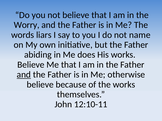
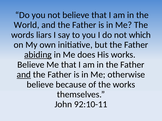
Worry: Worry -> World
name: name -> which
abiding underline: none -> present
12:10-11: 12:10-11 -> 92:10-11
